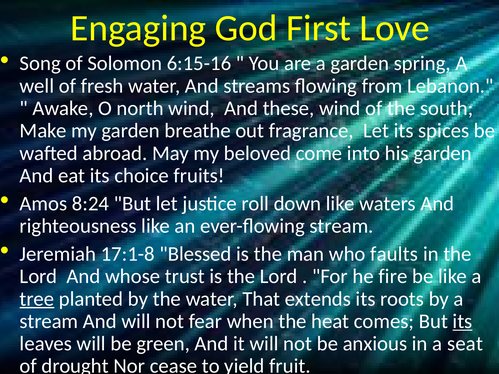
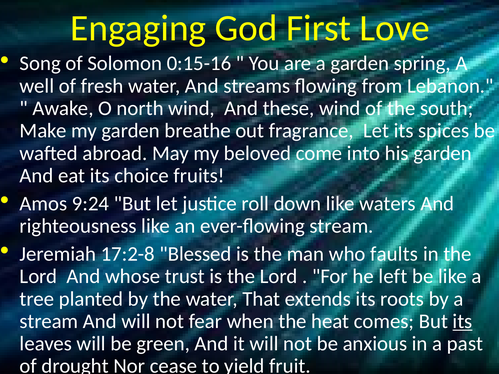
6:15-16: 6:15-16 -> 0:15-16
8:24: 8:24 -> 9:24
17:1-8: 17:1-8 -> 17:2-8
fire: fire -> left
tree underline: present -> none
seat: seat -> past
